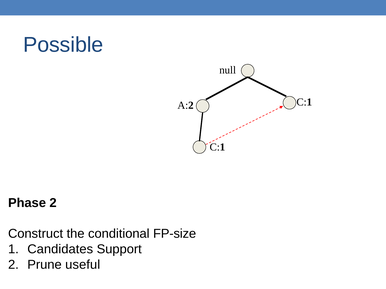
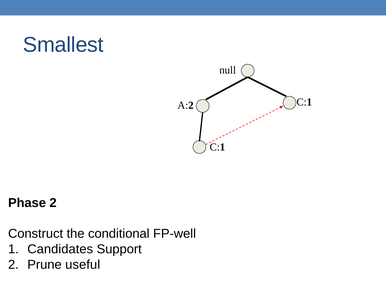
Possible: Possible -> Smallest
FP-size: FP-size -> FP-well
